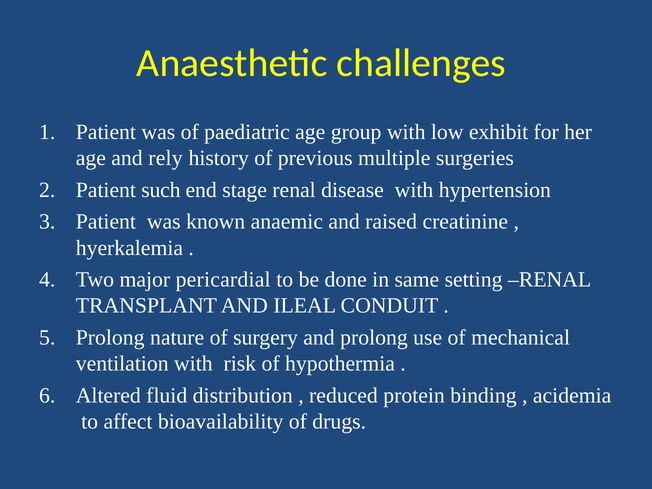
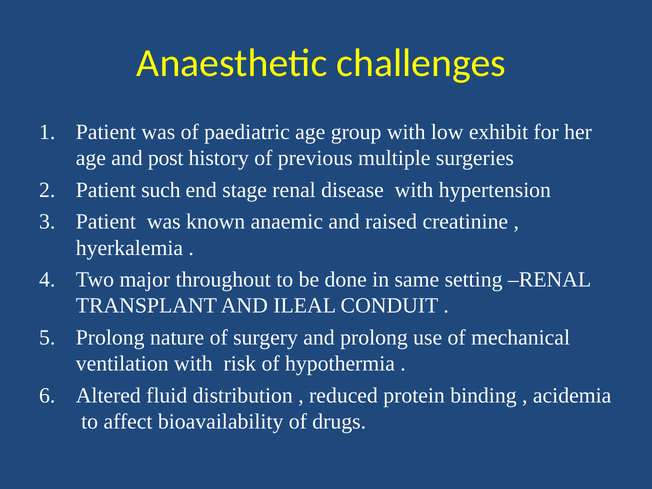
rely: rely -> post
pericardial: pericardial -> throughout
